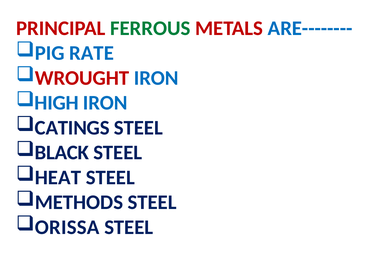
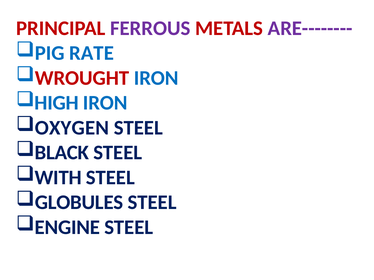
FERROUS colour: green -> purple
ARE-------- colour: blue -> purple
CATINGS: CATINGS -> OXYGEN
HEAT: HEAT -> WITH
METHODS: METHODS -> GLOBULES
ORISSA: ORISSA -> ENGINE
